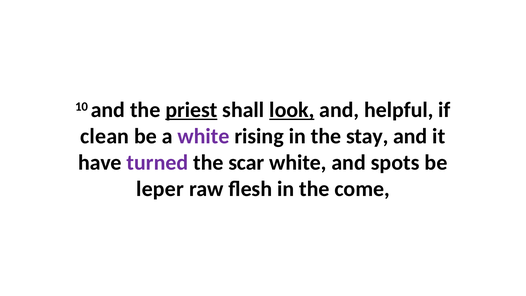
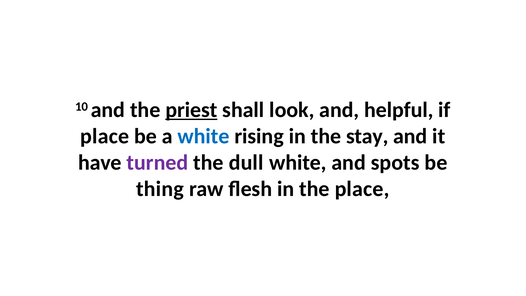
look underline: present -> none
clean at (105, 136): clean -> place
white at (204, 136) colour: purple -> blue
scar: scar -> dull
leper: leper -> thing
the come: come -> place
